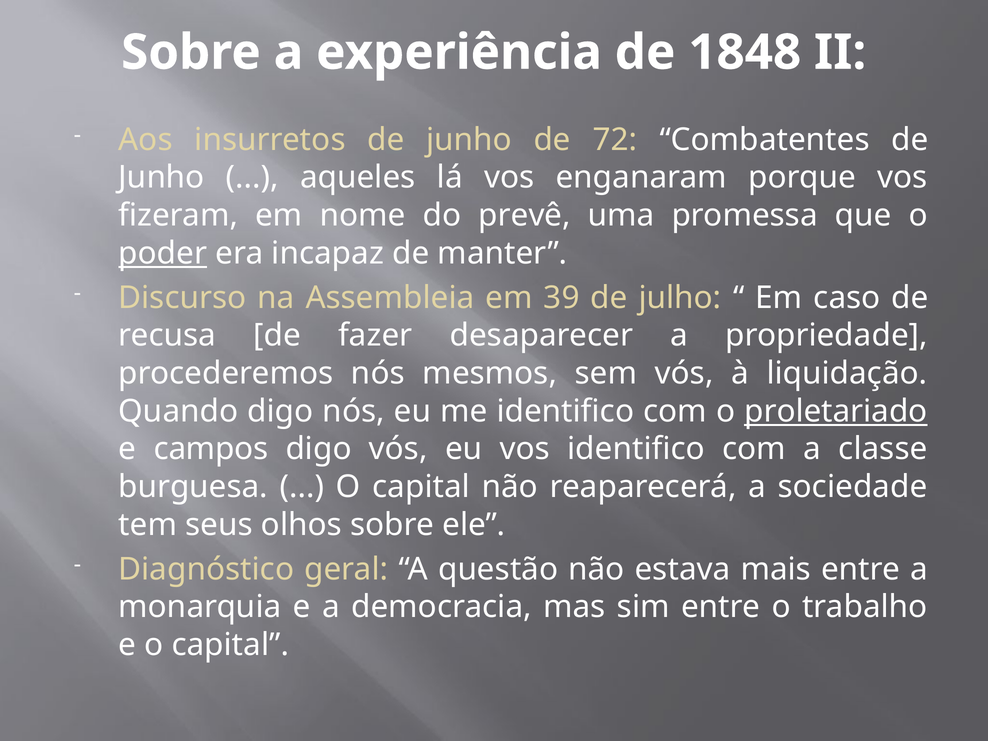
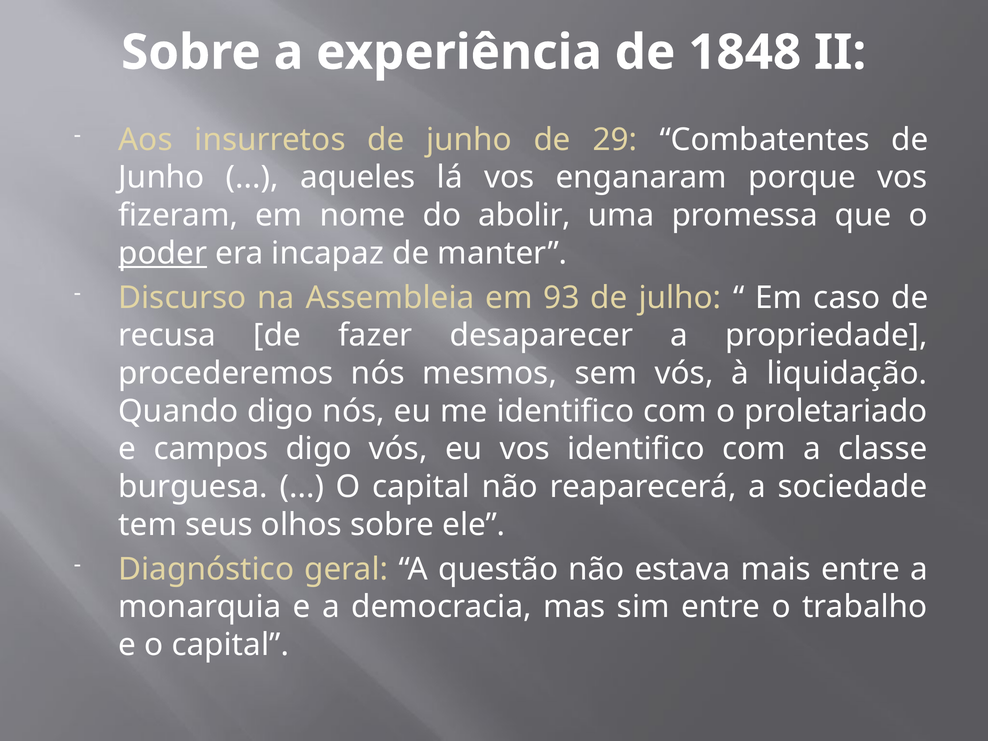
72: 72 -> 29
prevê: prevê -> abolir
39: 39 -> 93
proletariado underline: present -> none
